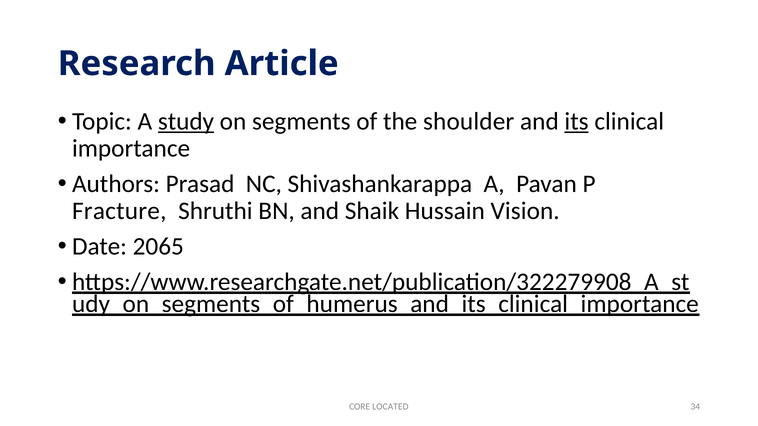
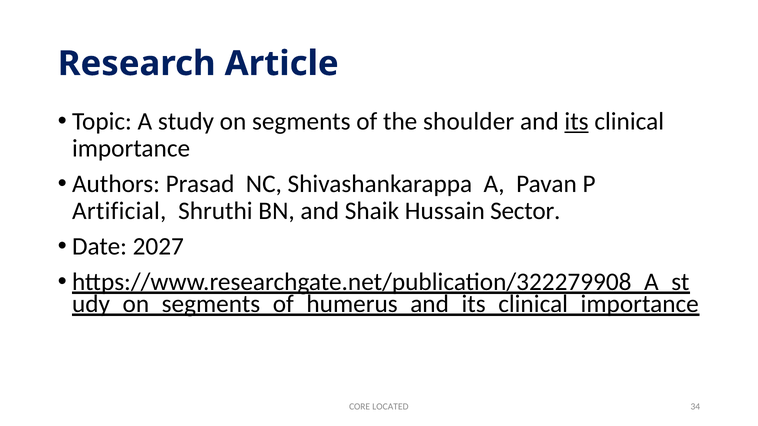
study underline: present -> none
Fracture: Fracture -> Artificial
Vision: Vision -> Sector
2065: 2065 -> 2027
